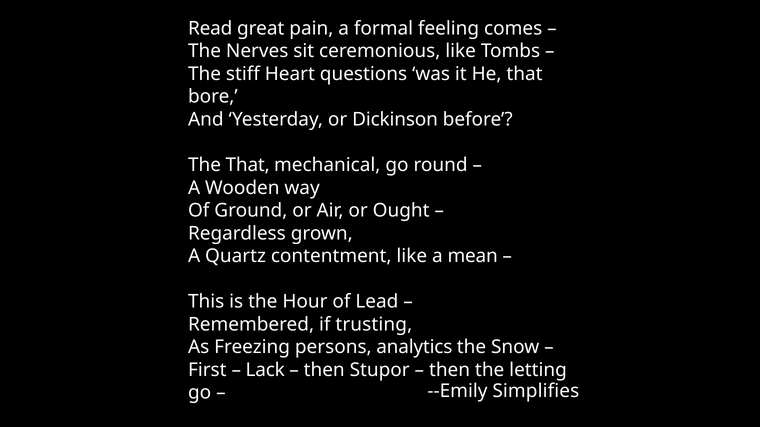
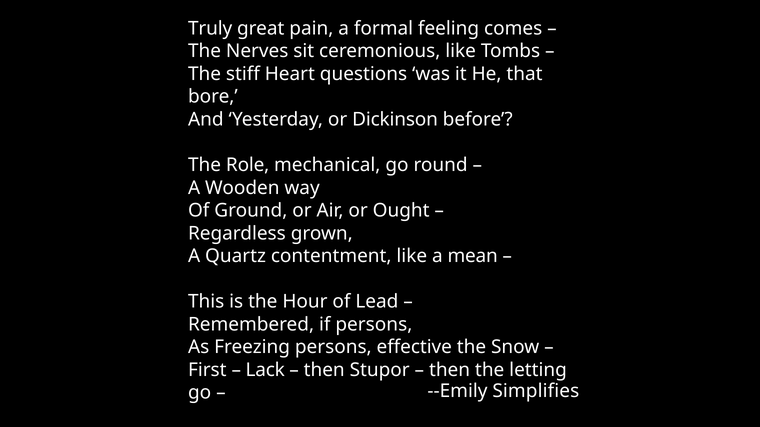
Read: Read -> Truly
The That: That -> Role
if trusting: trusting -> persons
analytics: analytics -> effective
